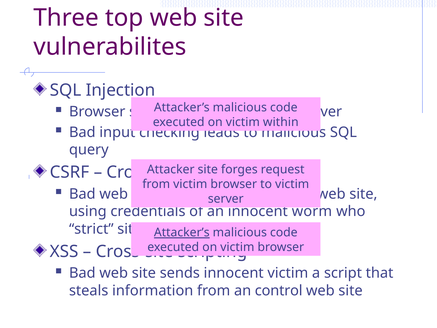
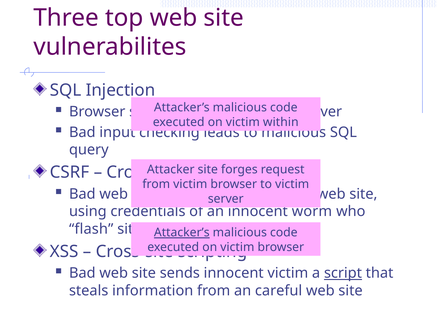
strict: strict -> flash
script underline: none -> present
control: control -> careful
